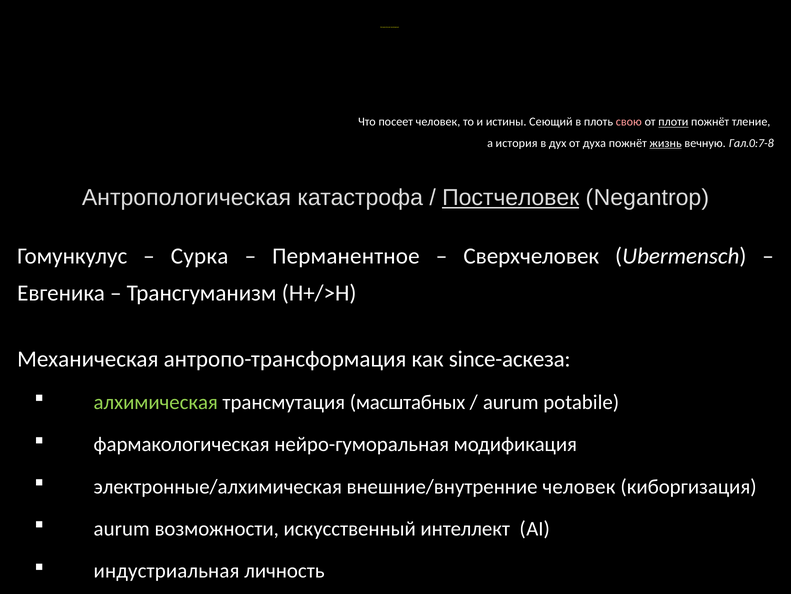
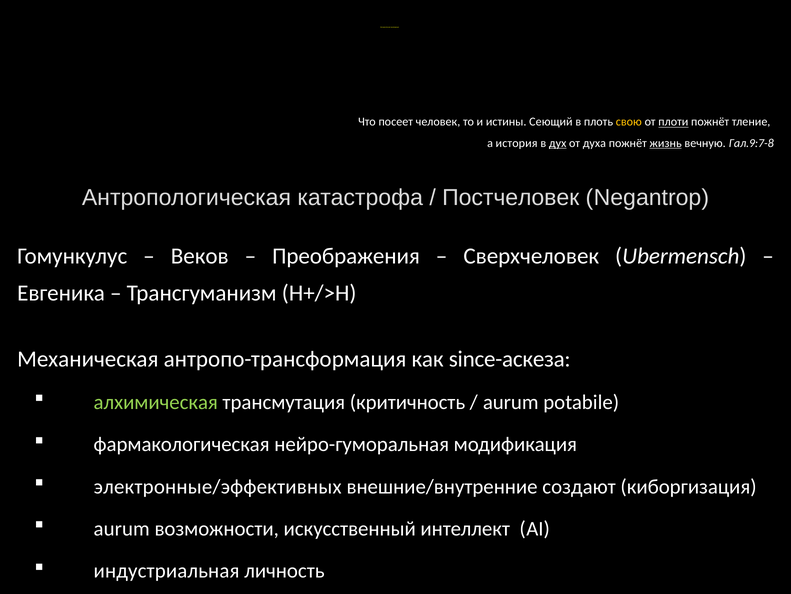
свою colour: pink -> yellow
дух underline: none -> present
Гал.0:7-8: Гал.0:7-8 -> Гал.9:7-8
Постчеловек underline: present -> none
Сурка: Сурка -> Веков
Перманентное: Перманентное -> Преображения
масштабных: масштабных -> критичность
электронные/алхимическая: электронные/алхимическая -> электронные/эффективных
внешние/внутренние человек: человек -> создают
